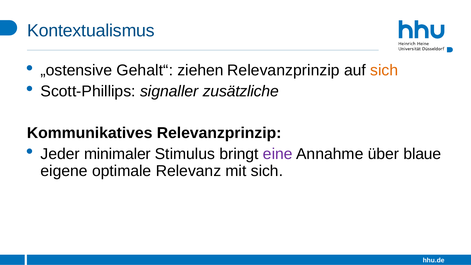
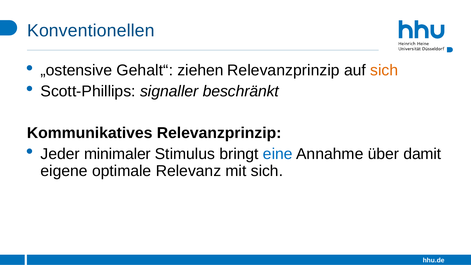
Kontextualismus: Kontextualismus -> Konventionellen
zusätzliche: zusätzliche -> beschränkt
eine colour: purple -> blue
blaue: blaue -> damit
